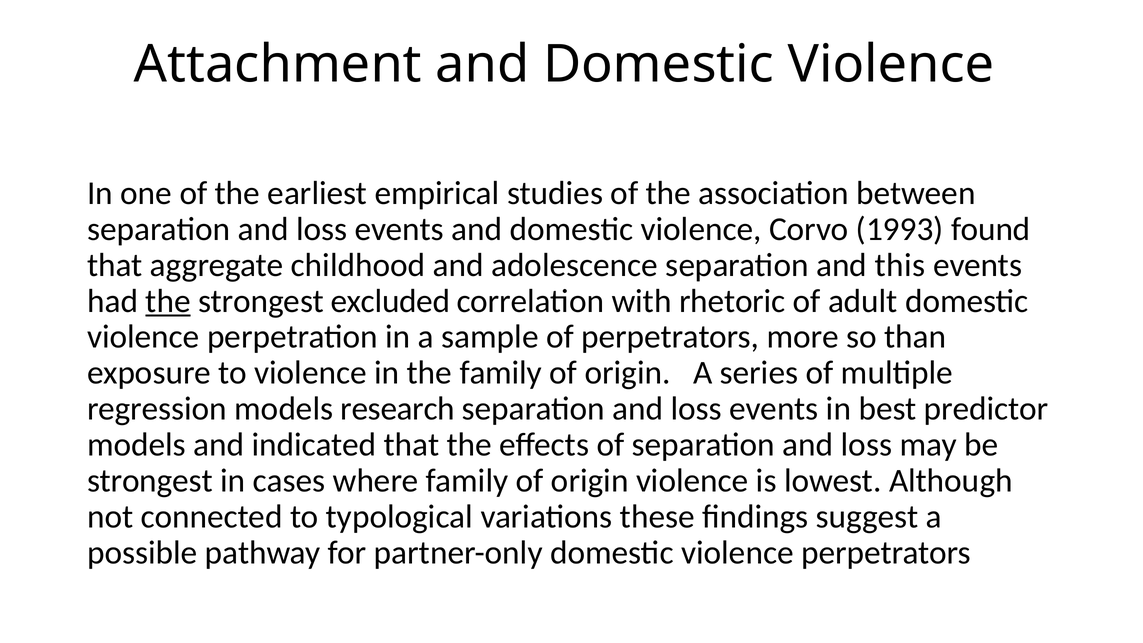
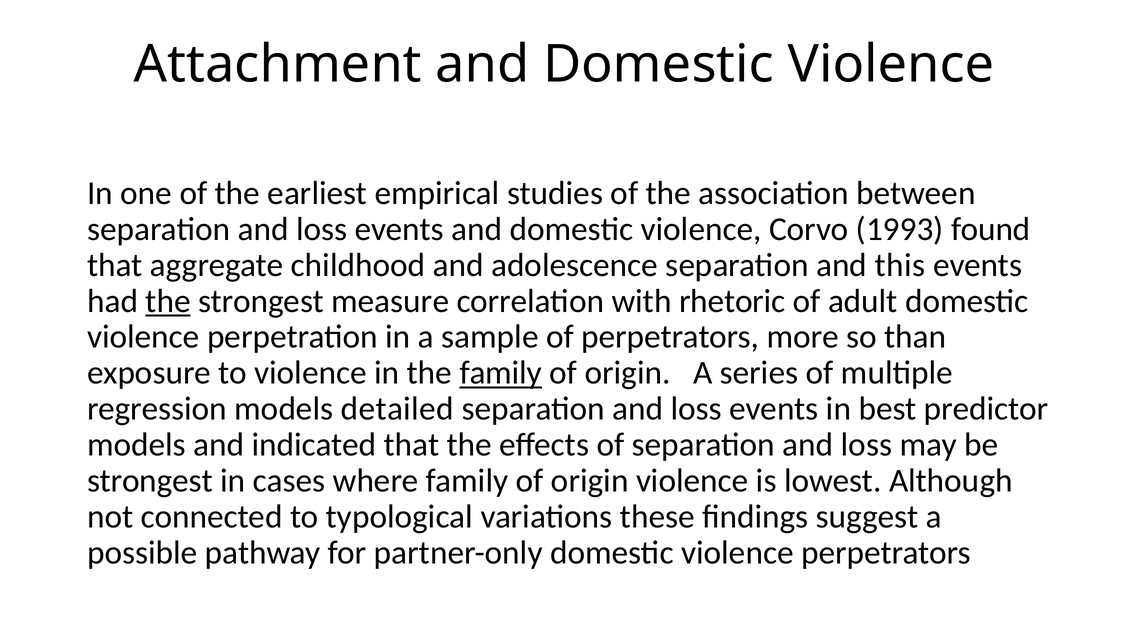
excluded: excluded -> measure
family at (501, 373) underline: none -> present
research: research -> detailed
